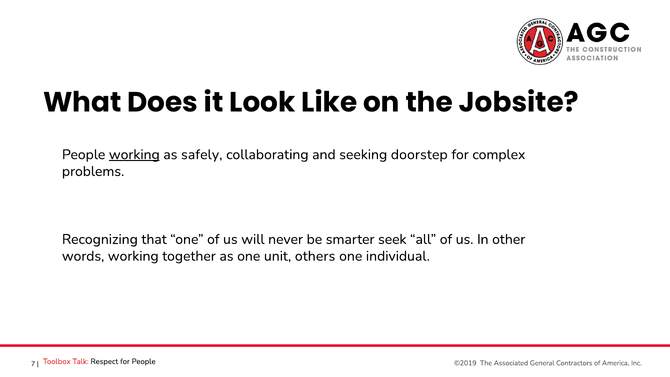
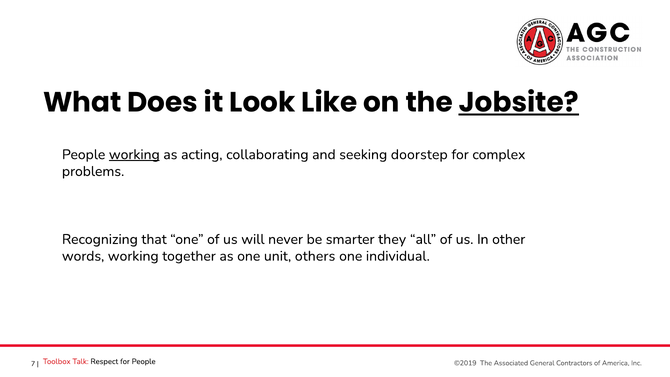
Jobsite underline: none -> present
safely: safely -> acting
seek: seek -> they
